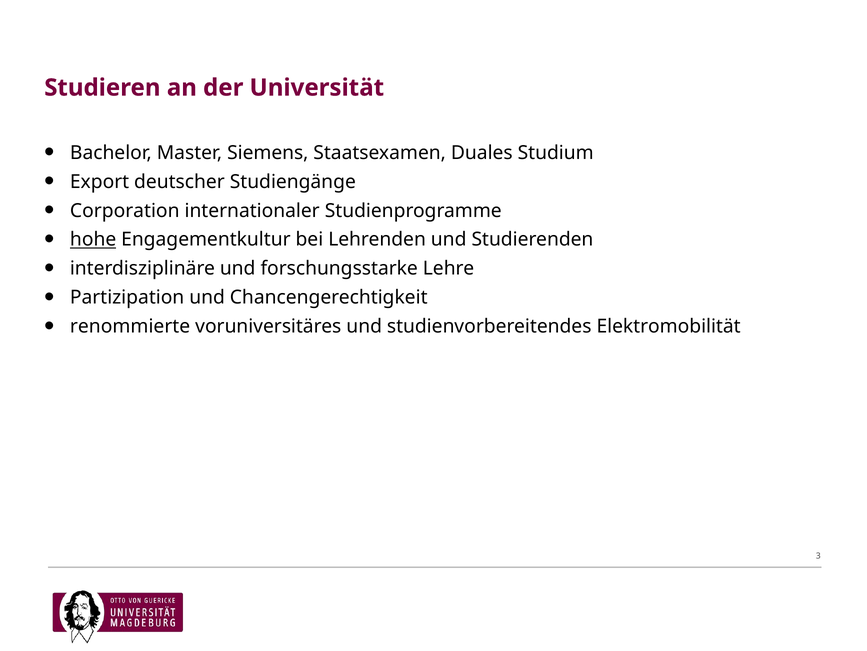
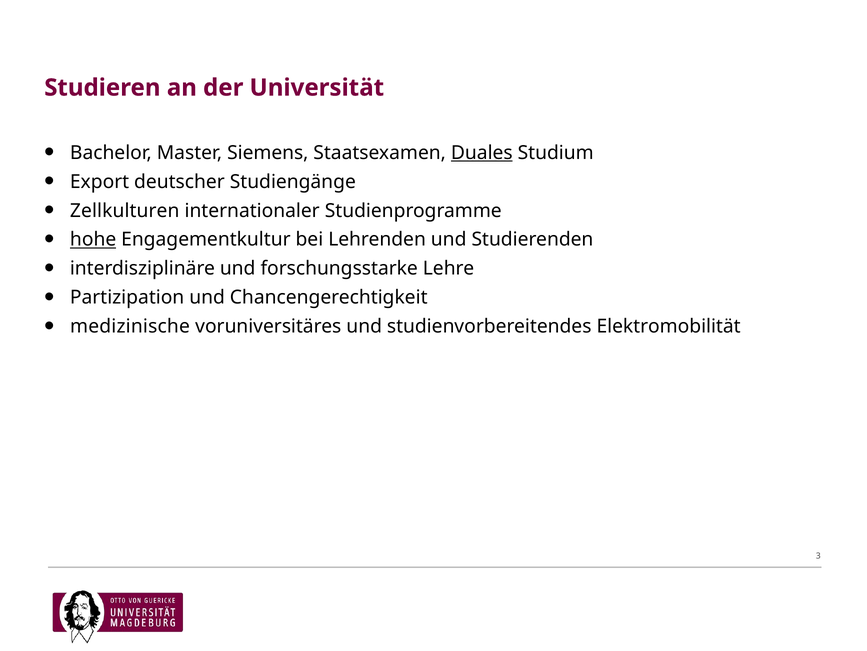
Duales underline: none -> present
Corporation: Corporation -> Zellkulturen
renommierte: renommierte -> medizinische
